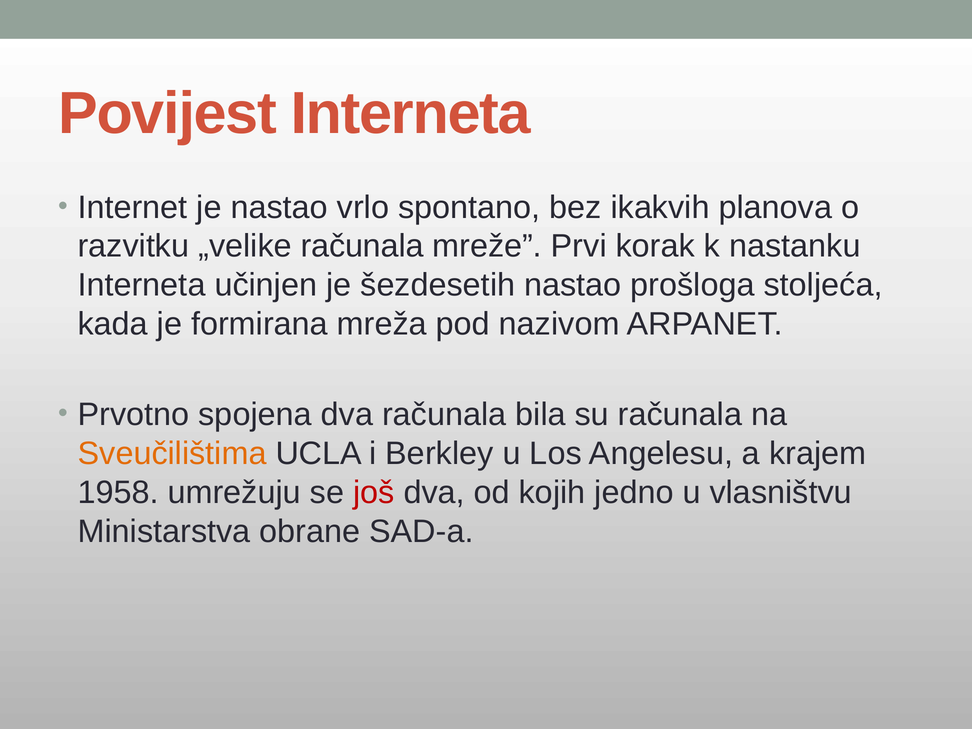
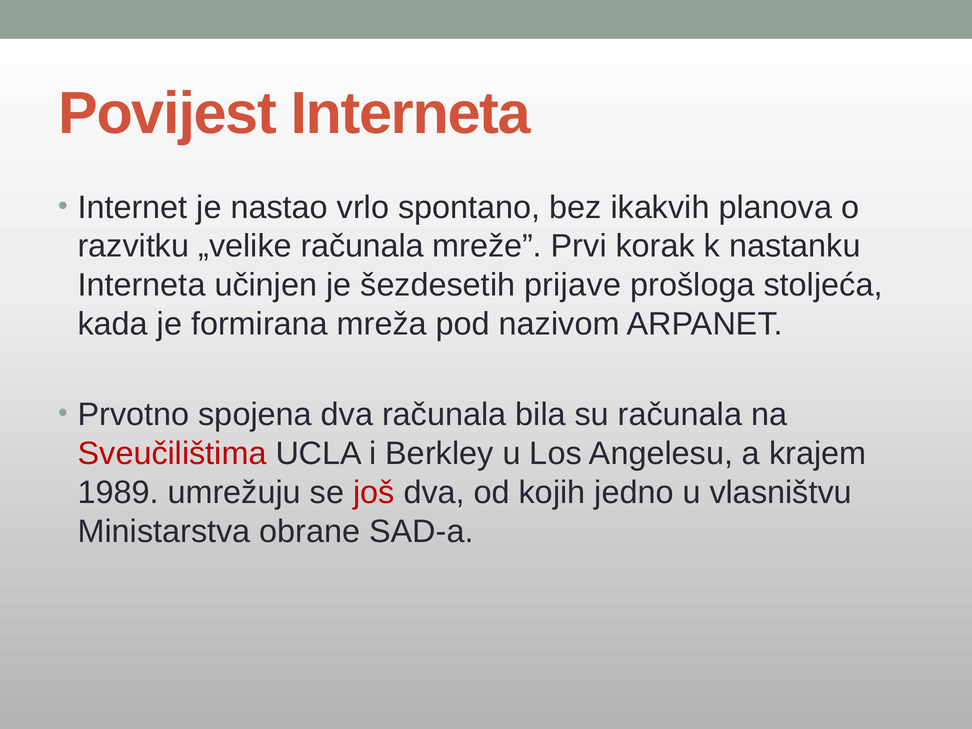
šezdesetih nastao: nastao -> prijave
Sveučilištima colour: orange -> red
1958: 1958 -> 1989
